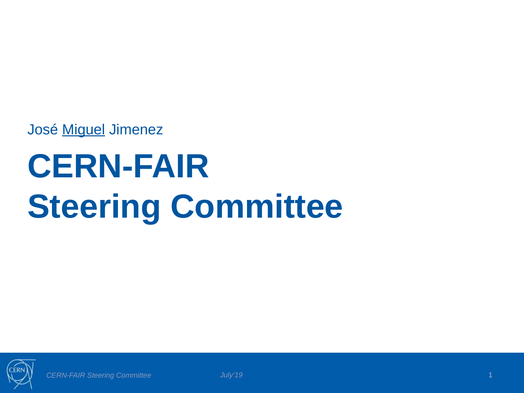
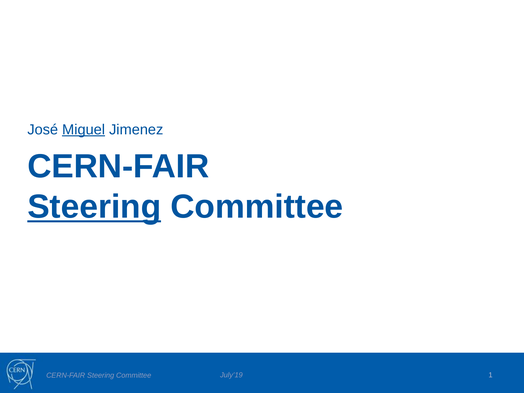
Steering at (94, 207) underline: none -> present
